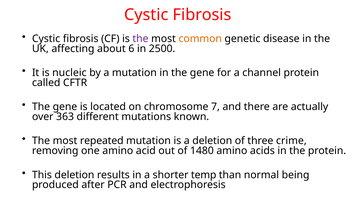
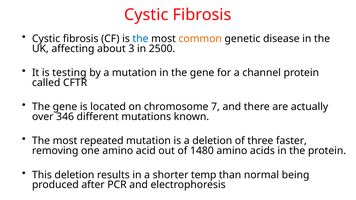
the at (140, 39) colour: purple -> blue
6: 6 -> 3
nucleic: nucleic -> testing
363: 363 -> 346
crime: crime -> faster
